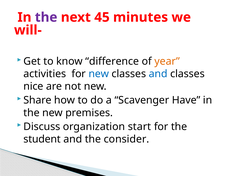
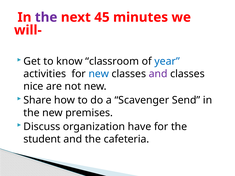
difference: difference -> classroom
year colour: orange -> blue
and at (158, 74) colour: blue -> purple
Have: Have -> Send
start: start -> have
consider: consider -> cafeteria
